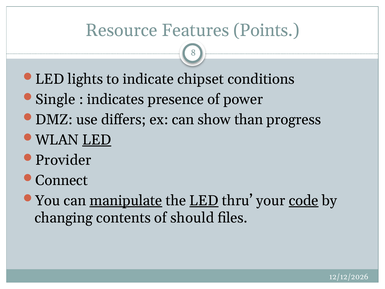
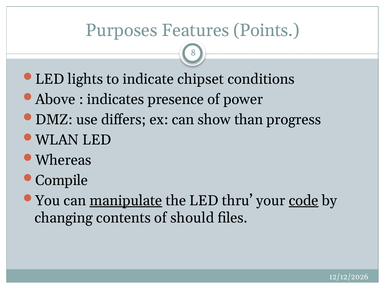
Resource: Resource -> Purposes
Single: Single -> Above
LED at (97, 140) underline: present -> none
Provider: Provider -> Whereas
Connect: Connect -> Compile
LED at (204, 200) underline: present -> none
